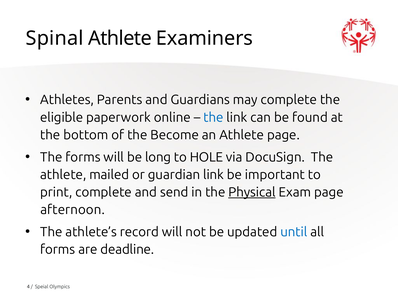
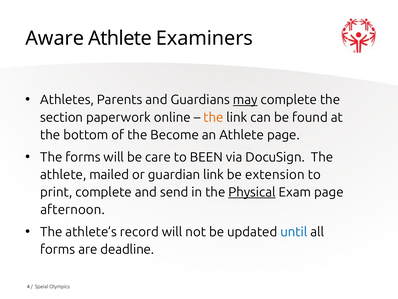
Spinal: Spinal -> Aware
may underline: none -> present
eligible: eligible -> section
the at (213, 117) colour: blue -> orange
long: long -> care
HOLE: HOLE -> BEEN
important: important -> extension
